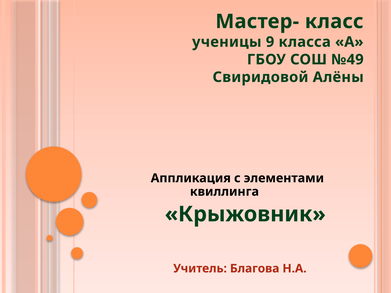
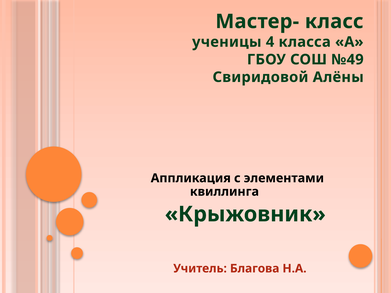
9: 9 -> 4
